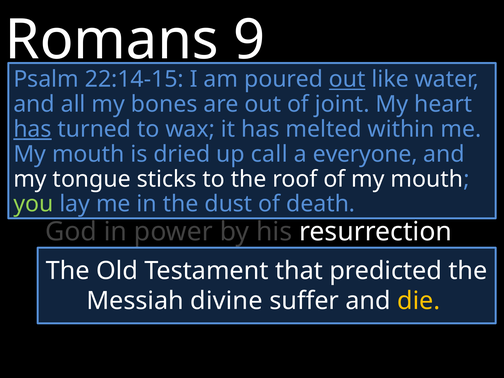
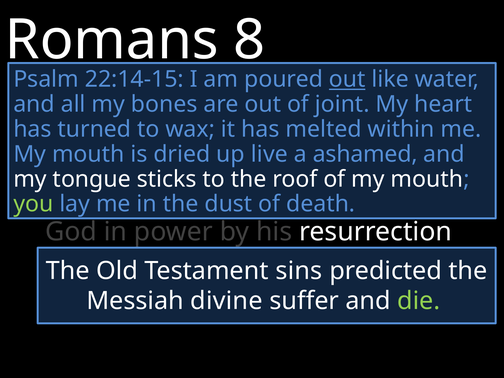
9: 9 -> 8
has at (32, 129) underline: present -> none
call: call -> live
everyone: everyone -> ashamed
that: that -> sins
die colour: yellow -> light green
